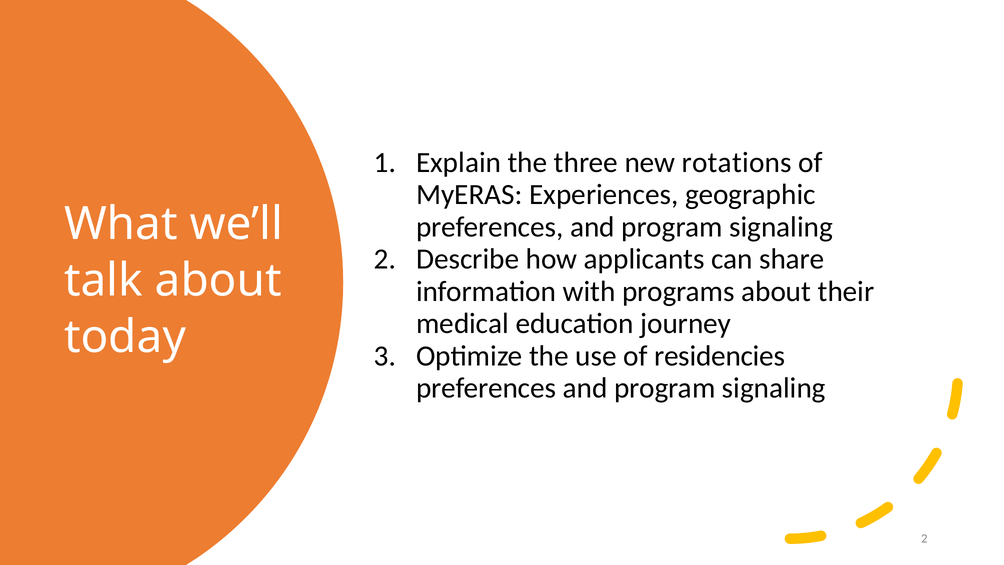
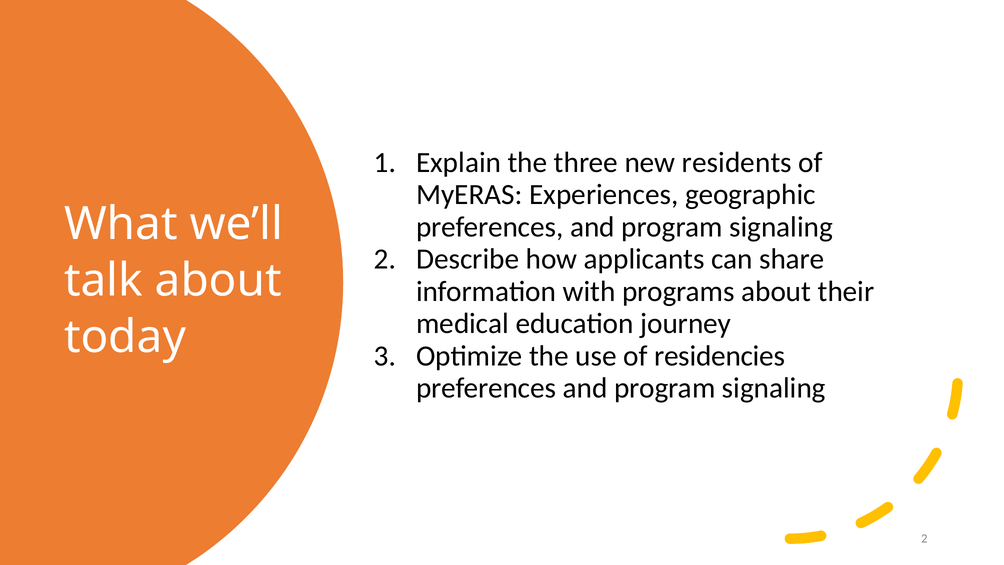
rotations: rotations -> residents
